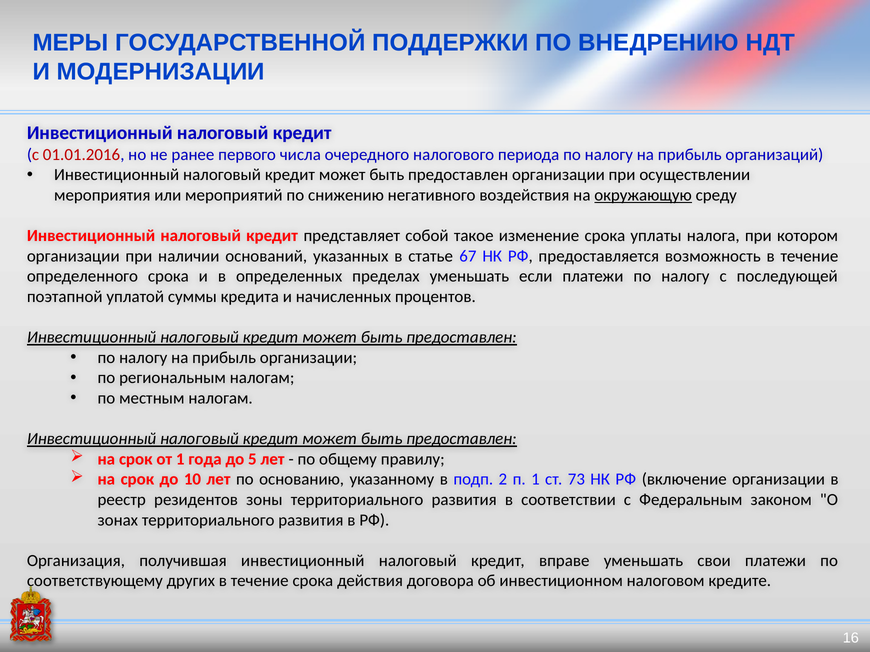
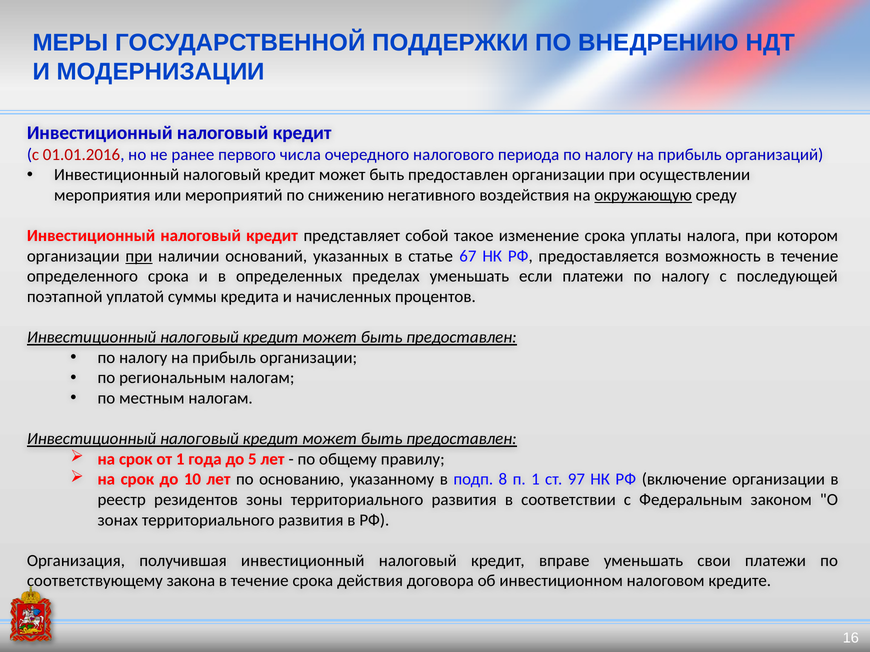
при at (139, 256) underline: none -> present
2: 2 -> 8
73: 73 -> 97
других: других -> закона
